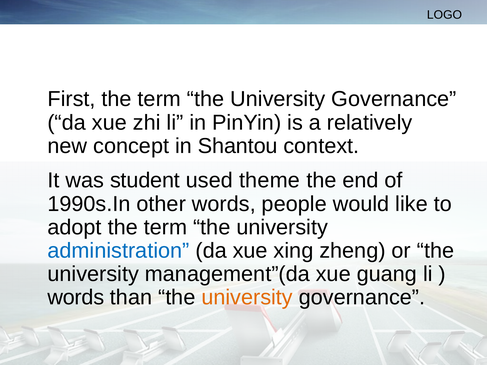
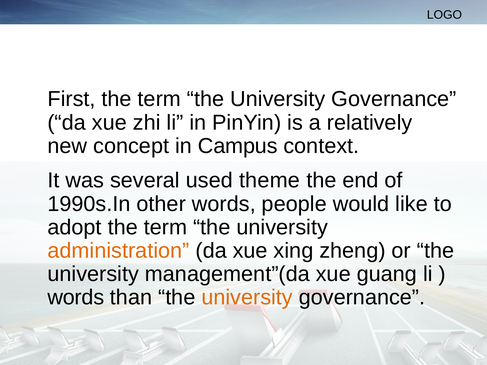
Shantou: Shantou -> Campus
student: student -> several
administration colour: blue -> orange
